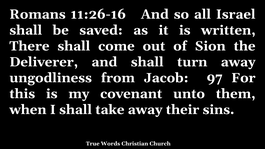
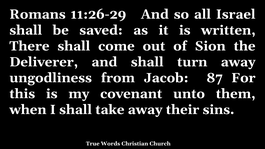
11:26-16: 11:26-16 -> 11:26-29
97: 97 -> 87
